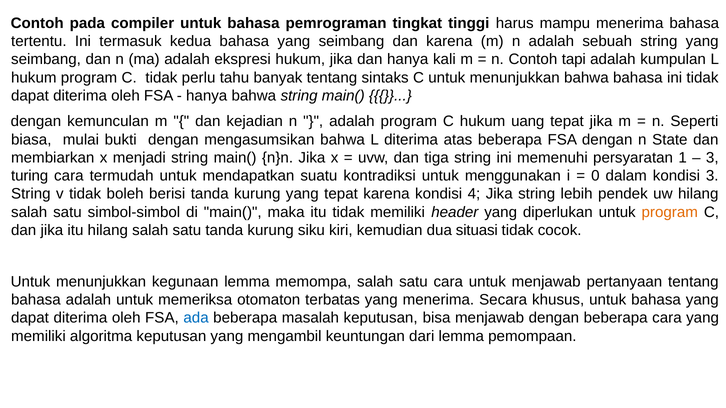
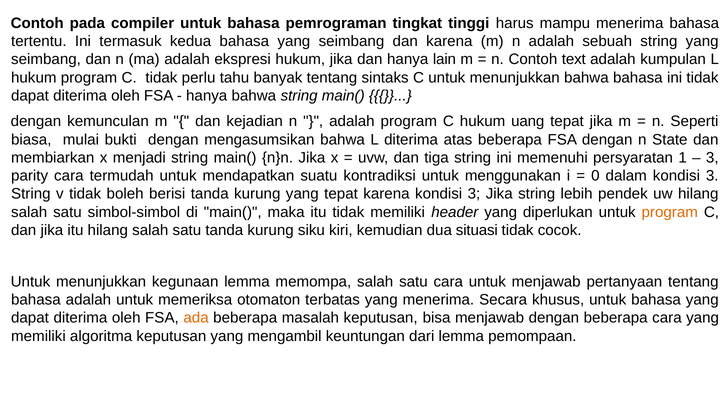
kali: kali -> lain
tapi: tapi -> text
turing: turing -> parity
karena kondisi 4: 4 -> 3
ada colour: blue -> orange
